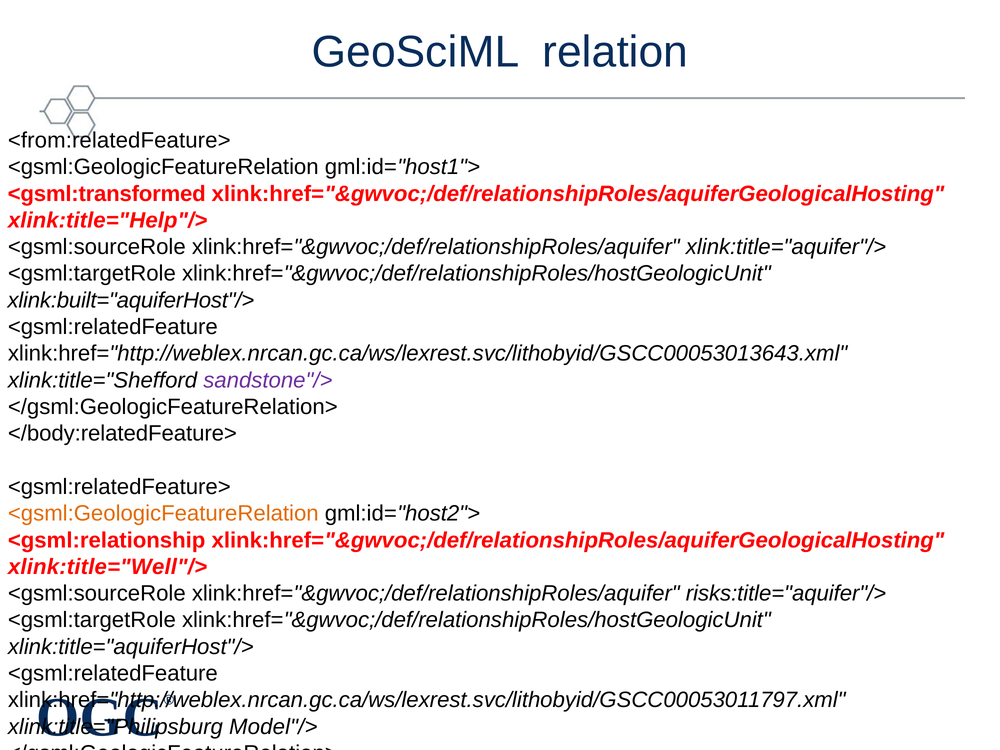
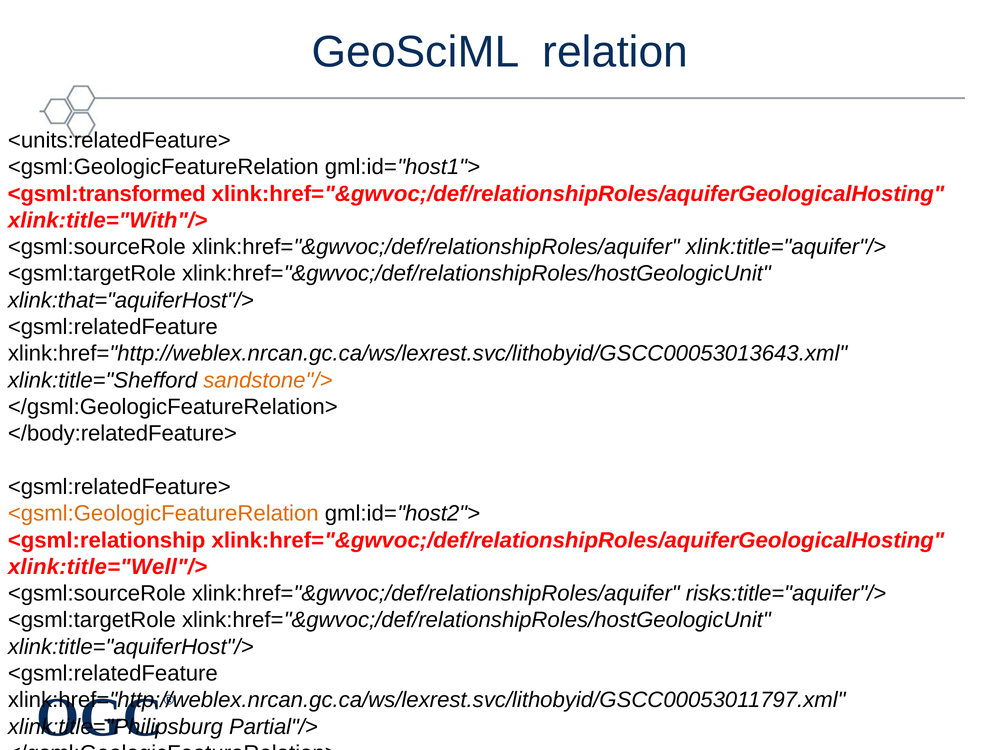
<from:relatedFeature>: <from:relatedFeature> -> <units:relatedFeature>
xlink:title="Help"/>: xlink:title="Help"/> -> xlink:title="With"/>
xlink:built="aquiferHost"/>: xlink:built="aquiferHost"/> -> xlink:that="aquiferHost"/>
sandstone"/> colour: purple -> orange
Model"/>: Model"/> -> Partial"/>
